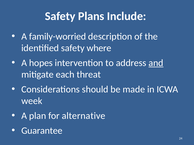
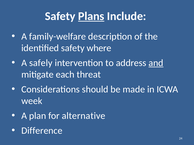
Plans underline: none -> present
family-worried: family-worried -> family-welfare
hopes: hopes -> safely
Guarantee: Guarantee -> Difference
